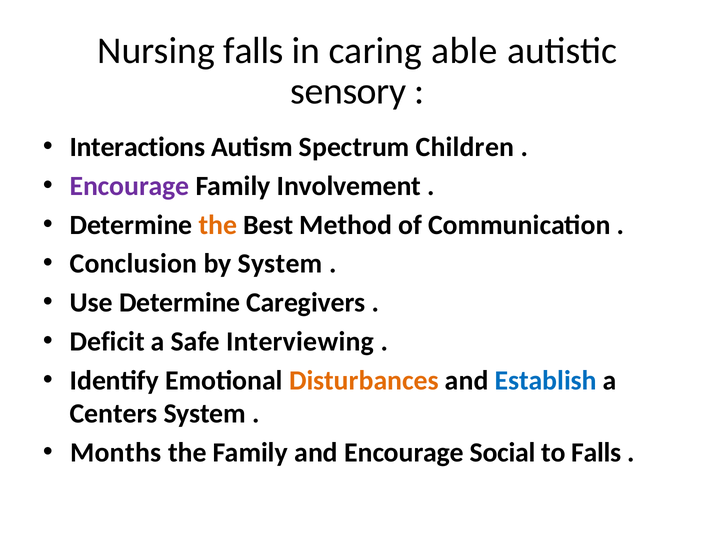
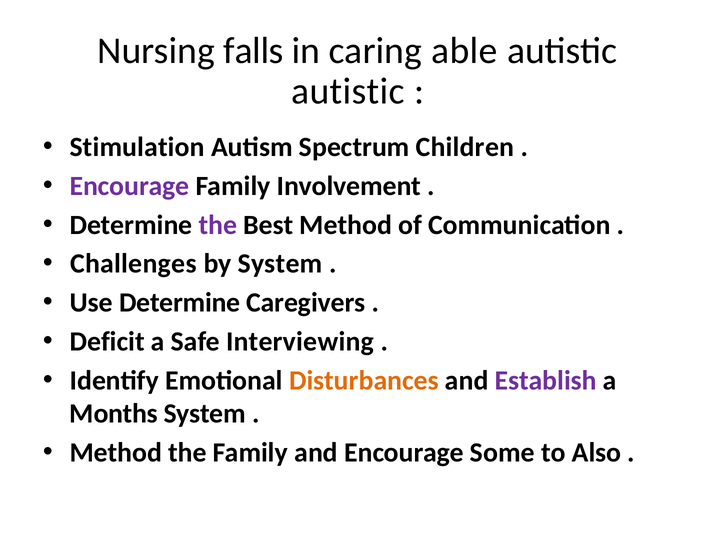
sensory at (348, 91): sensory -> autistic
Interactions: Interactions -> Stimulation
the at (218, 225) colour: orange -> purple
Conclusion: Conclusion -> Challenges
Establish colour: blue -> purple
Centers: Centers -> Months
Months at (116, 453): Months -> Method
Social: Social -> Some
to Falls: Falls -> Also
